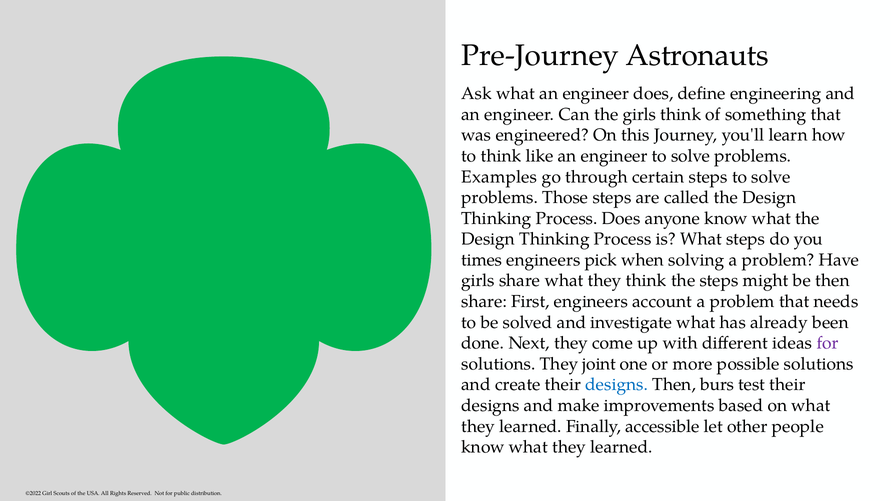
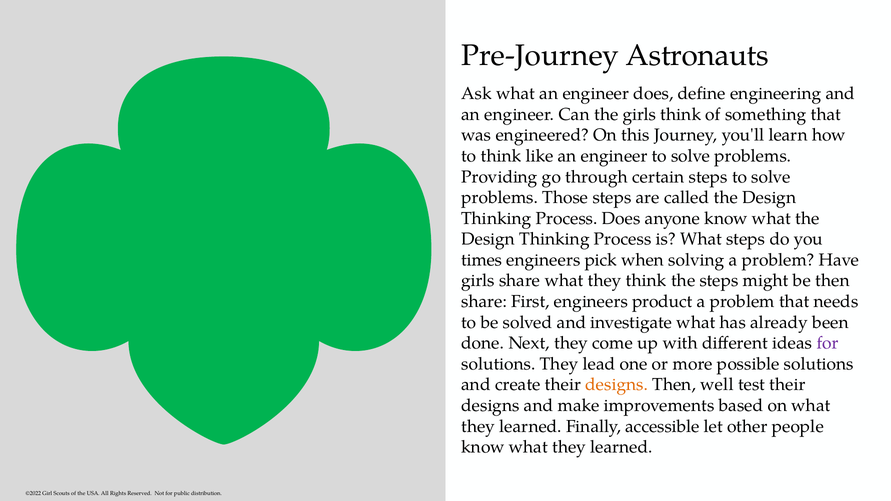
Examples: Examples -> Providing
account: account -> product
joint: joint -> lead
designs at (617, 385) colour: blue -> orange
burs: burs -> well
